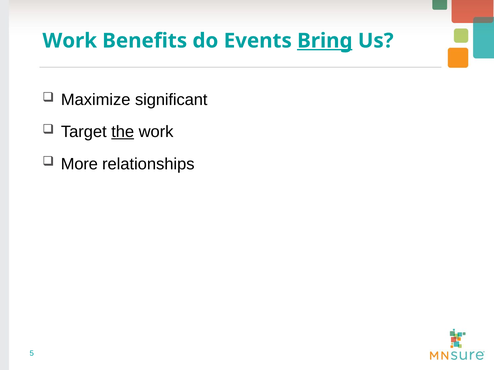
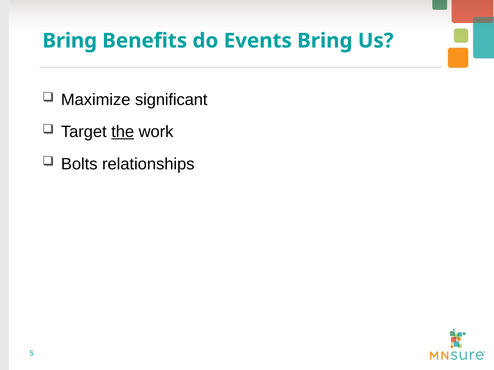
Work at (70, 41): Work -> Bring
Bring at (325, 41) underline: present -> none
More: More -> Bolts
